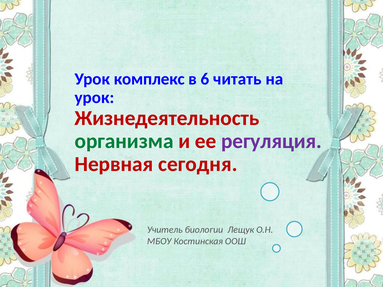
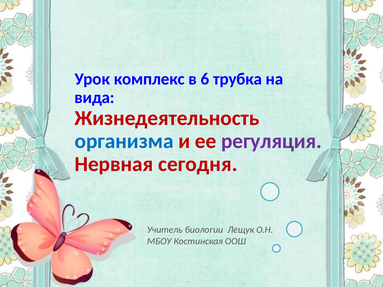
читать: читать -> трубка
урок at (94, 98): урок -> вида
организма colour: green -> blue
